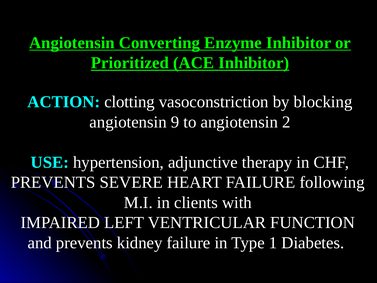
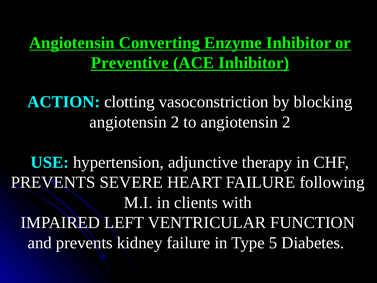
Prioritized: Prioritized -> Preventive
9 at (175, 122): 9 -> 2
1: 1 -> 5
